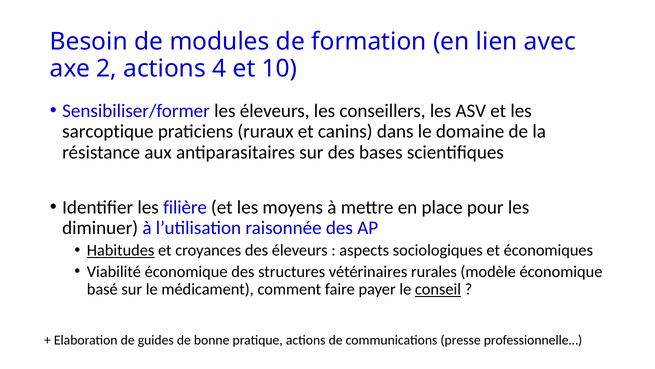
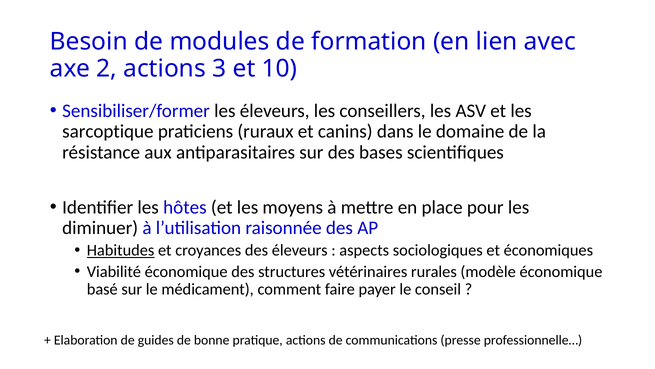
4: 4 -> 3
filière: filière -> hôtes
conseil underline: present -> none
